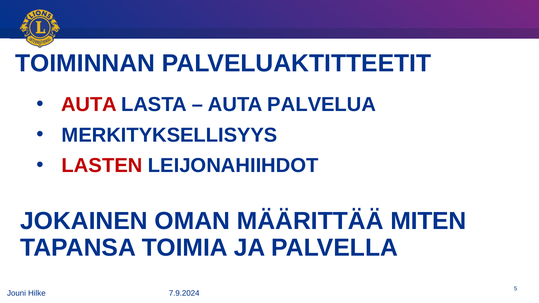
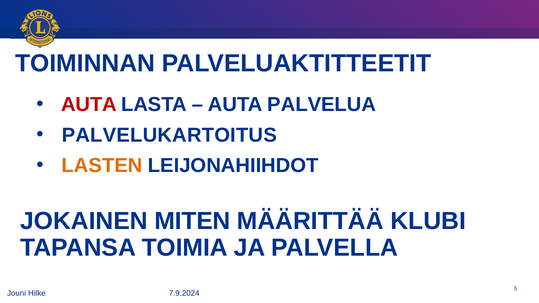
MERKITYKSELLISYYS: MERKITYKSELLISYYS -> PALVELUKARTOITUS
LASTEN colour: red -> orange
OMAN: OMAN -> MITEN
MITEN: MITEN -> KLUBI
